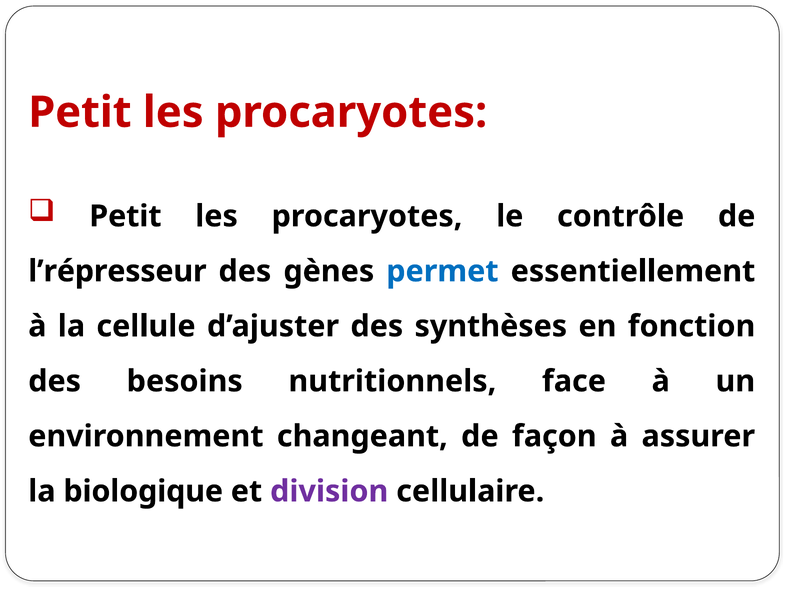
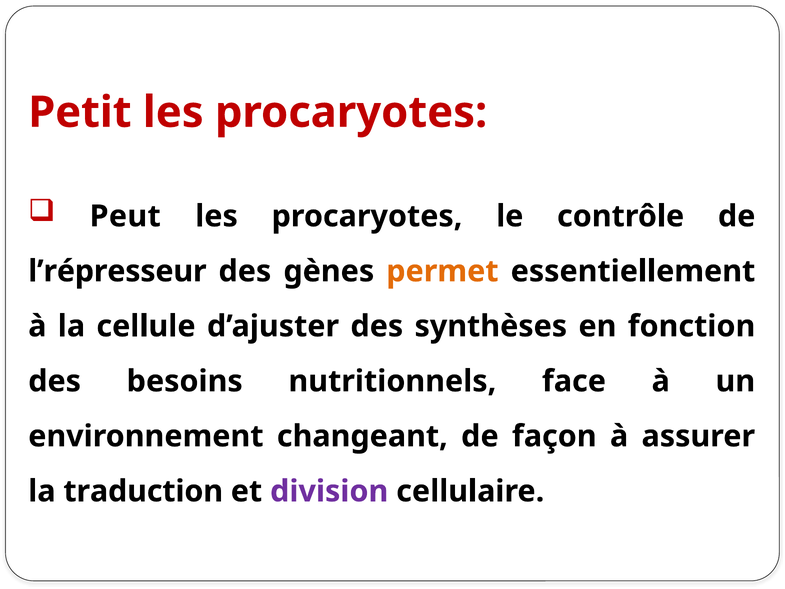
Petit at (125, 216): Petit -> Peut
permet colour: blue -> orange
biologique: biologique -> traduction
